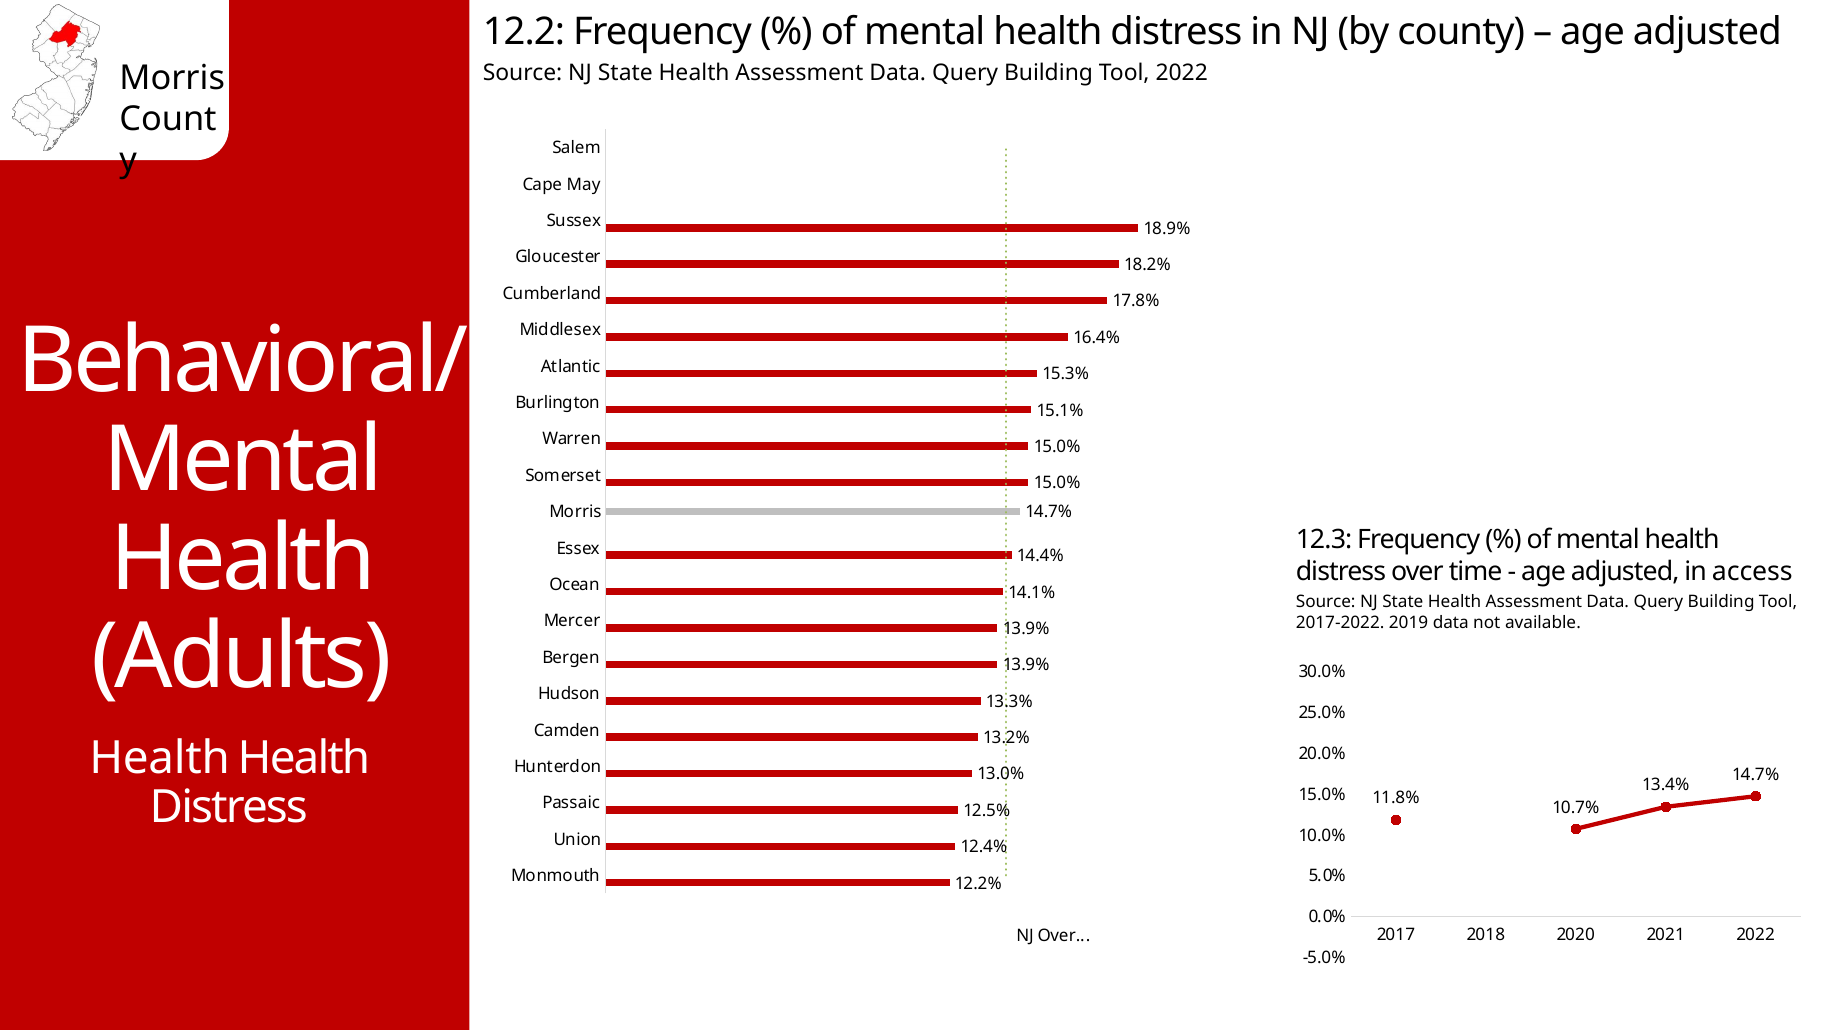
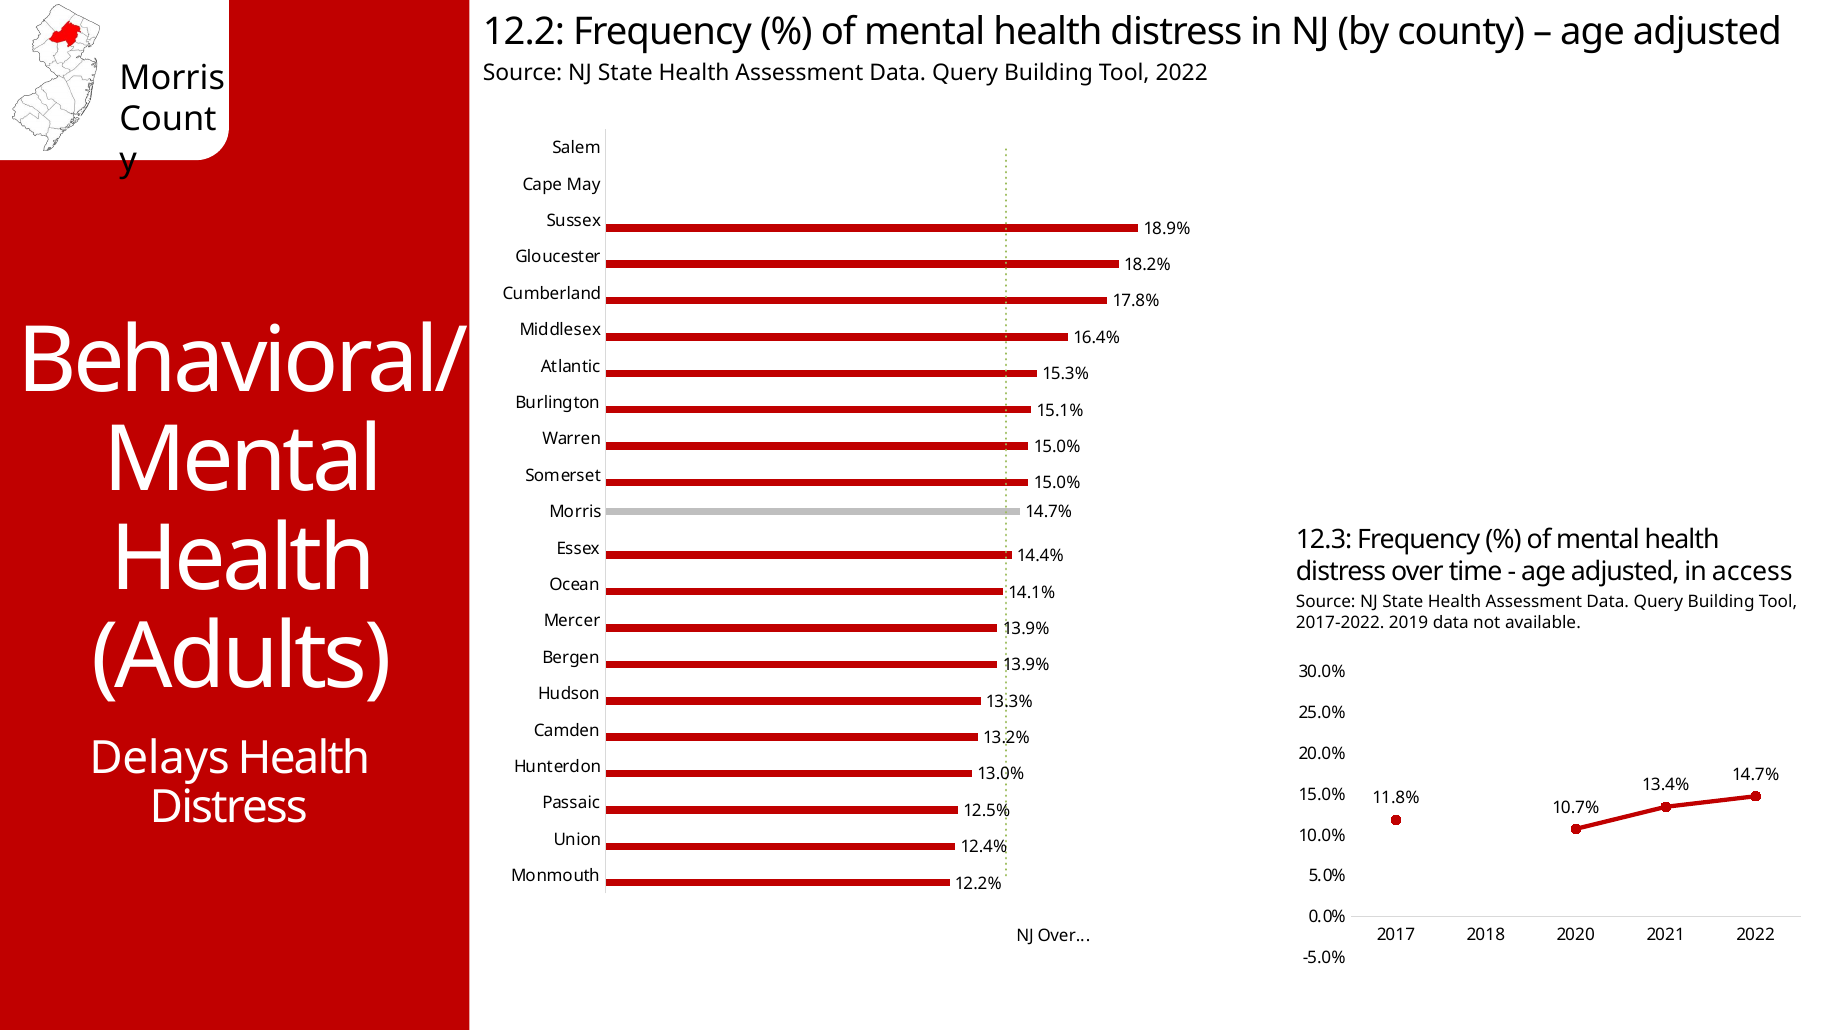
Health at (160, 758): Health -> Delays
